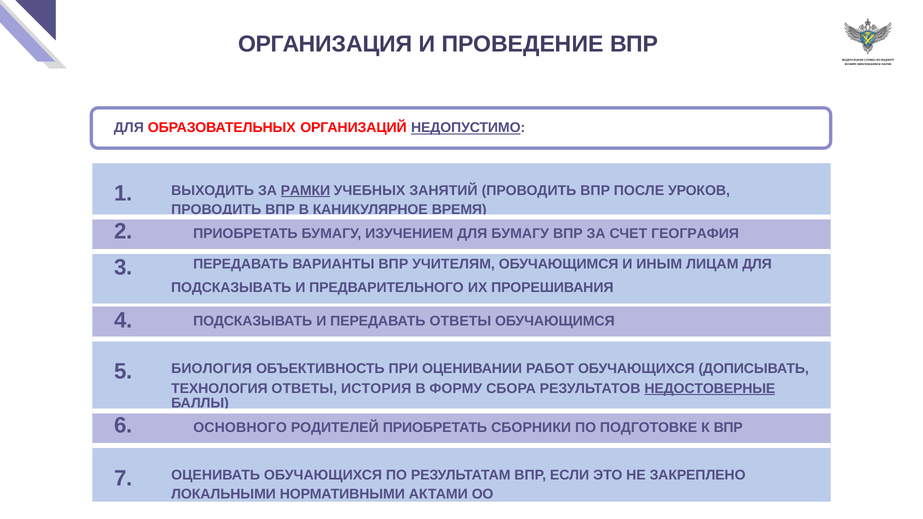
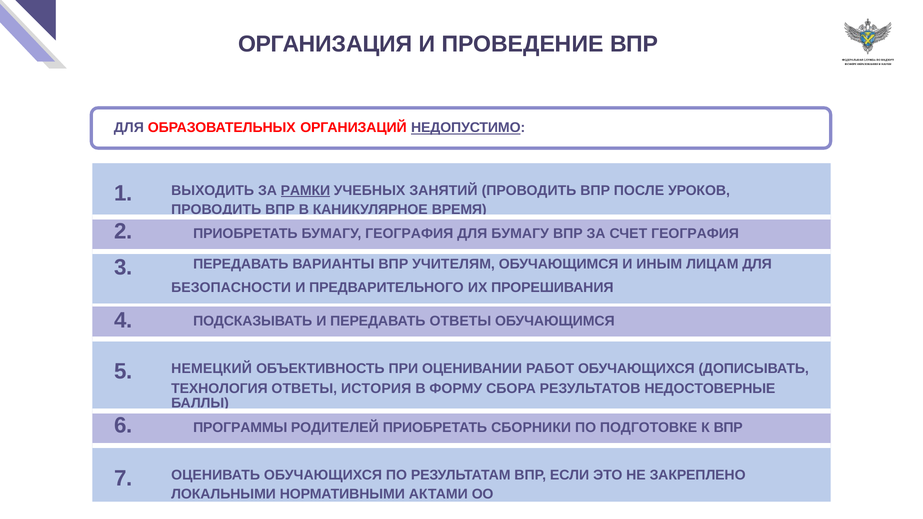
БУМАГУ ИЗУЧЕНИЕМ: ИЗУЧЕНИЕМ -> ГЕОГРАФИЯ
ПОДСКАЗЫВАТЬ at (231, 288): ПОДСКАЗЫВАТЬ -> БЕЗОПАСНОСТИ
БИОЛОГИЯ: БИОЛОГИЯ -> НЕМЕЦКИЙ
НЕДОСТОВЕРНЫЕ underline: present -> none
ОСНОВНОГО: ОСНОВНОГО -> ПРОГРАММЫ
